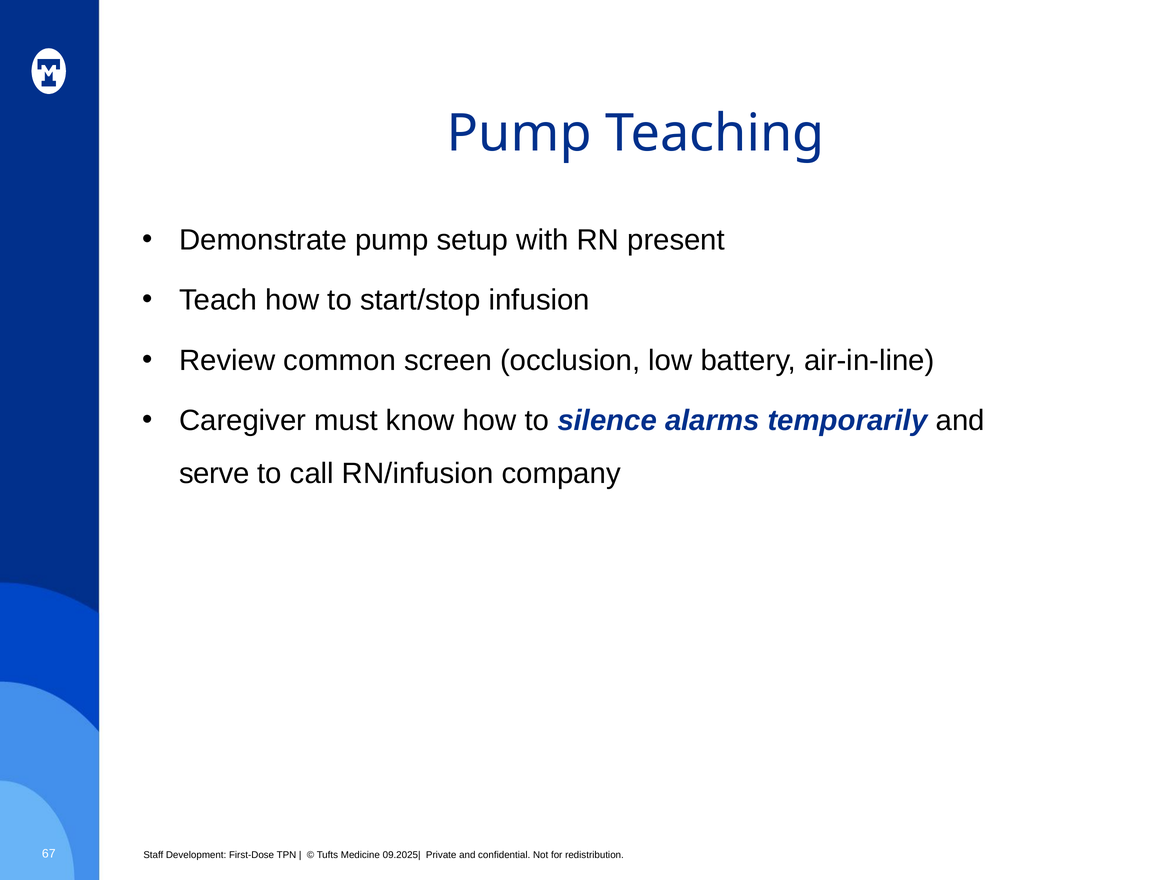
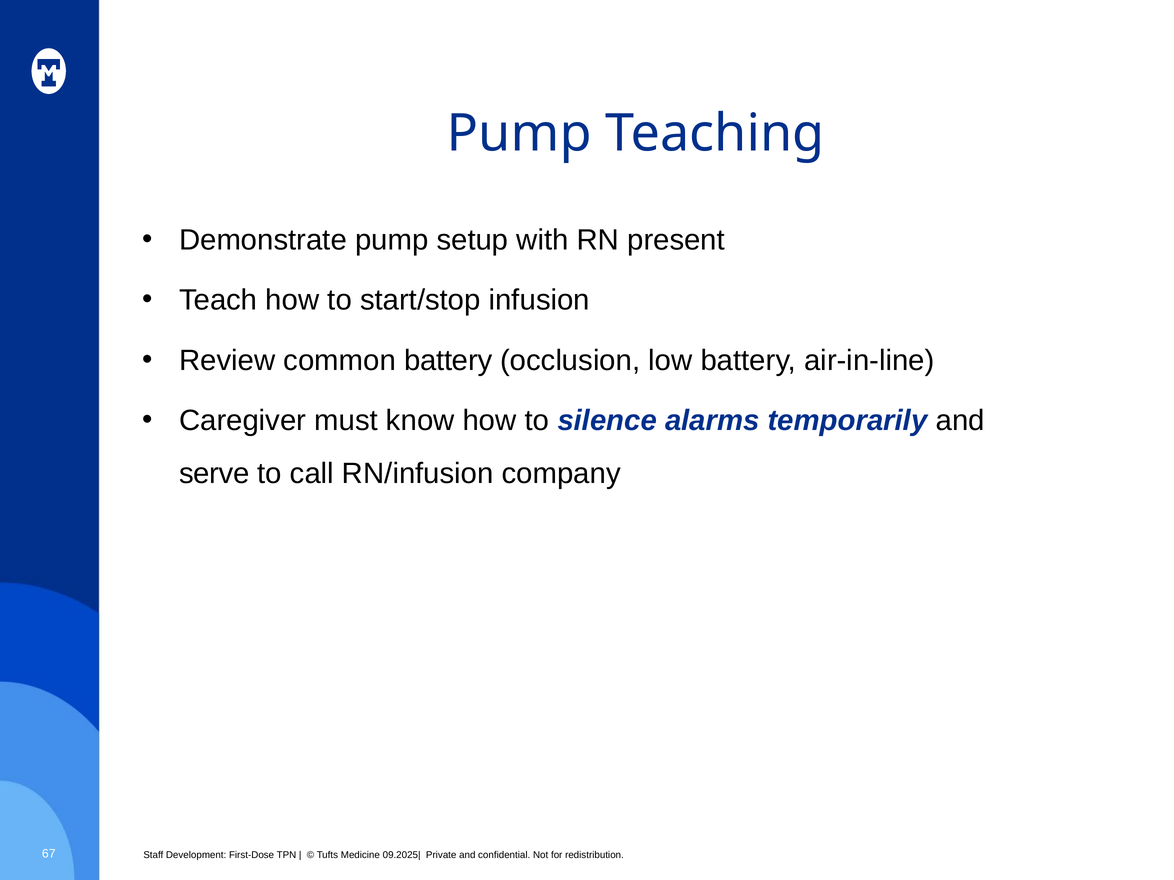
common screen: screen -> battery
